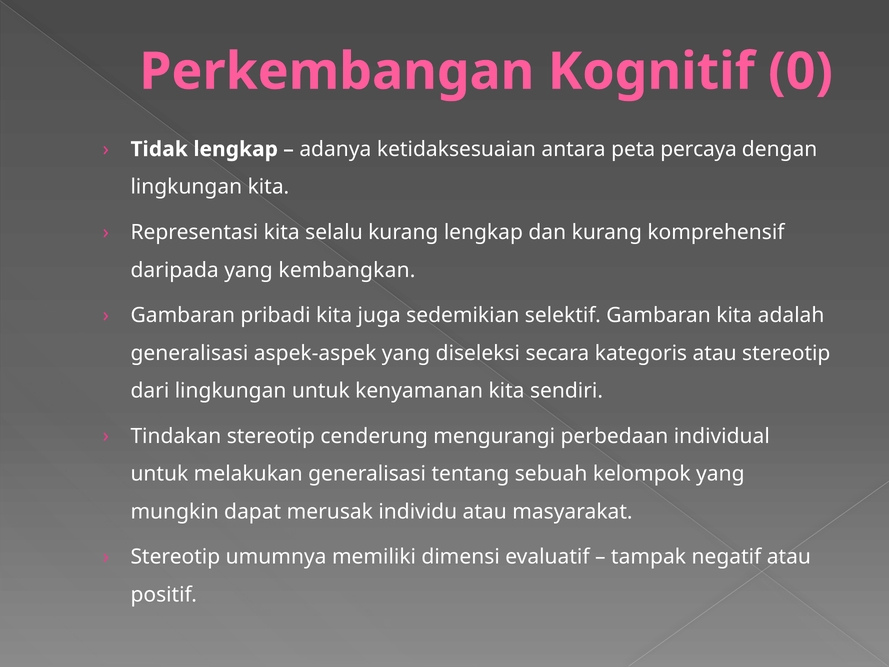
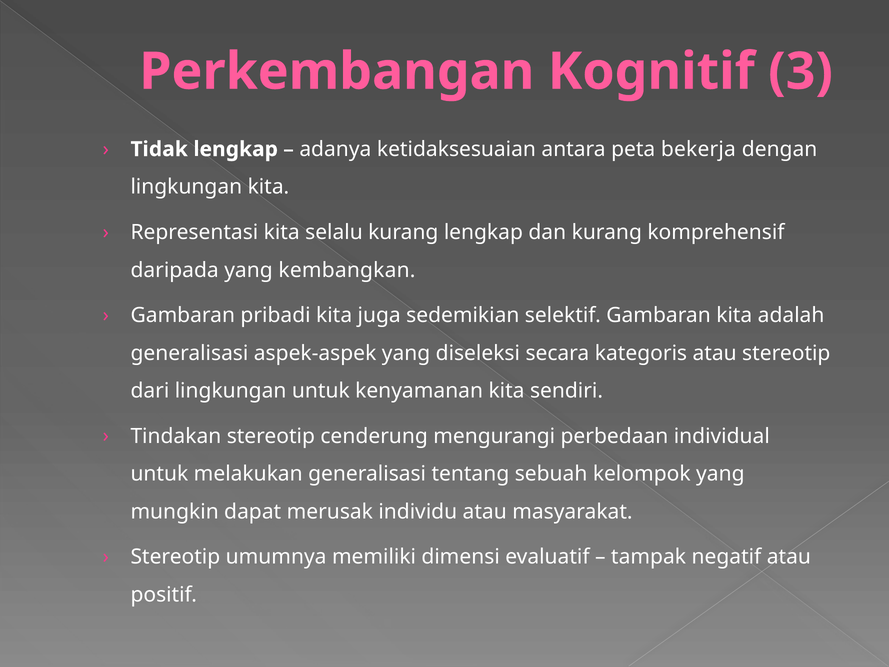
0: 0 -> 3
percaya: percaya -> bekerja
